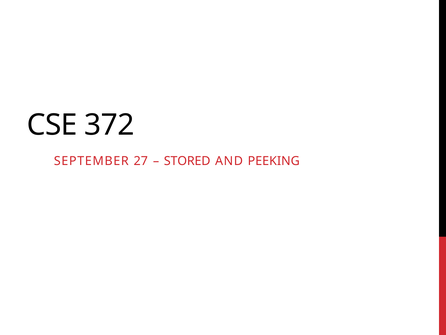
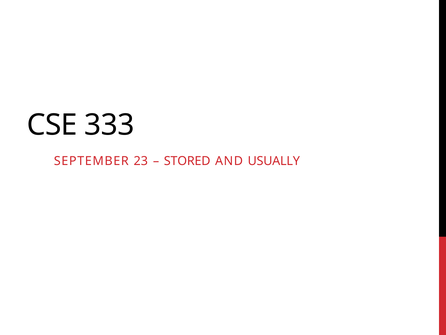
372: 372 -> 333
27: 27 -> 23
PEEKING: PEEKING -> USUALLY
